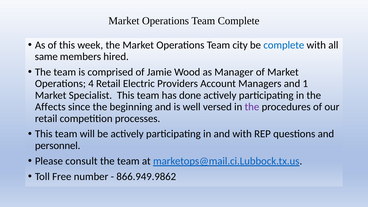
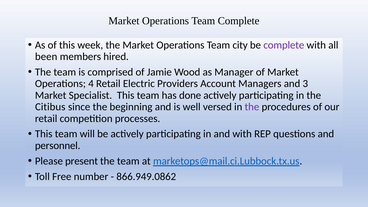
complete at (284, 45) colour: blue -> purple
same: same -> been
1: 1 -> 3
Affects: Affects -> Citibus
consult: consult -> present
866.949.9862: 866.949.9862 -> 866.949.0862
